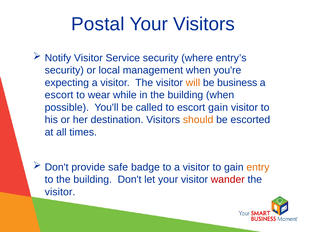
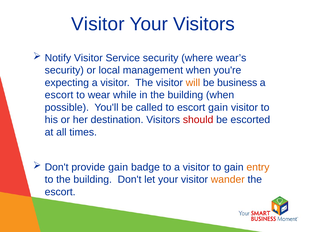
Postal at (98, 24): Postal -> Visitor
entry’s: entry’s -> wear’s
should colour: orange -> red
provide safe: safe -> gain
wander colour: red -> orange
visitor at (60, 192): visitor -> escort
